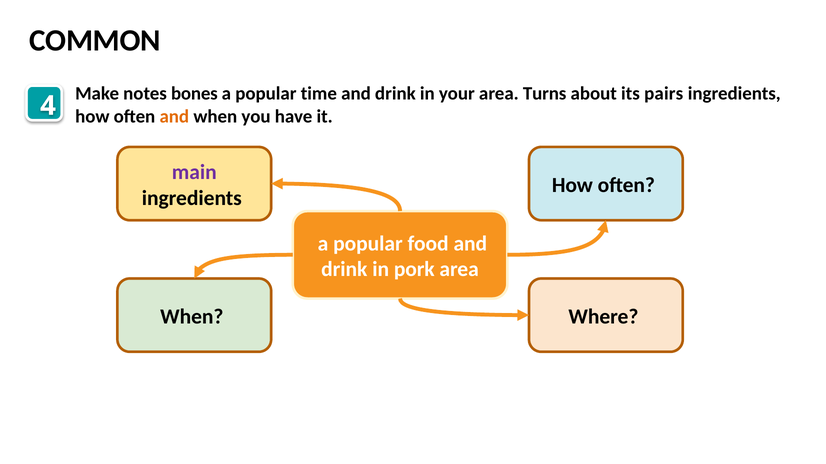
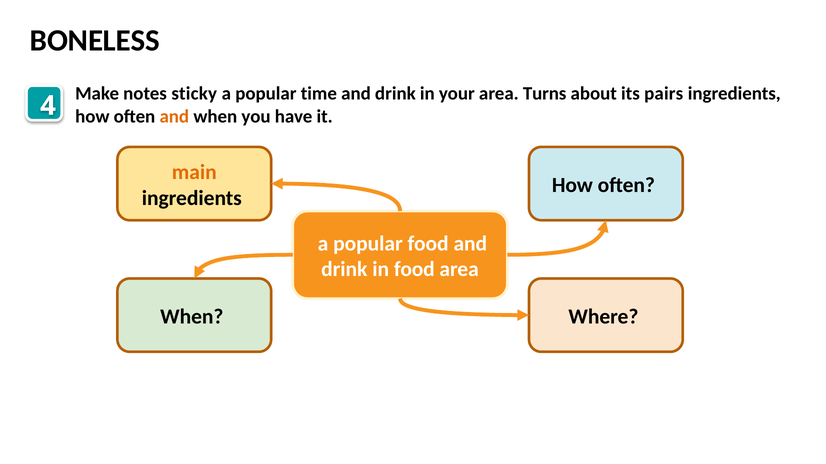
COMMON: COMMON -> BONELESS
bones: bones -> sticky
main colour: purple -> orange
in pork: pork -> food
